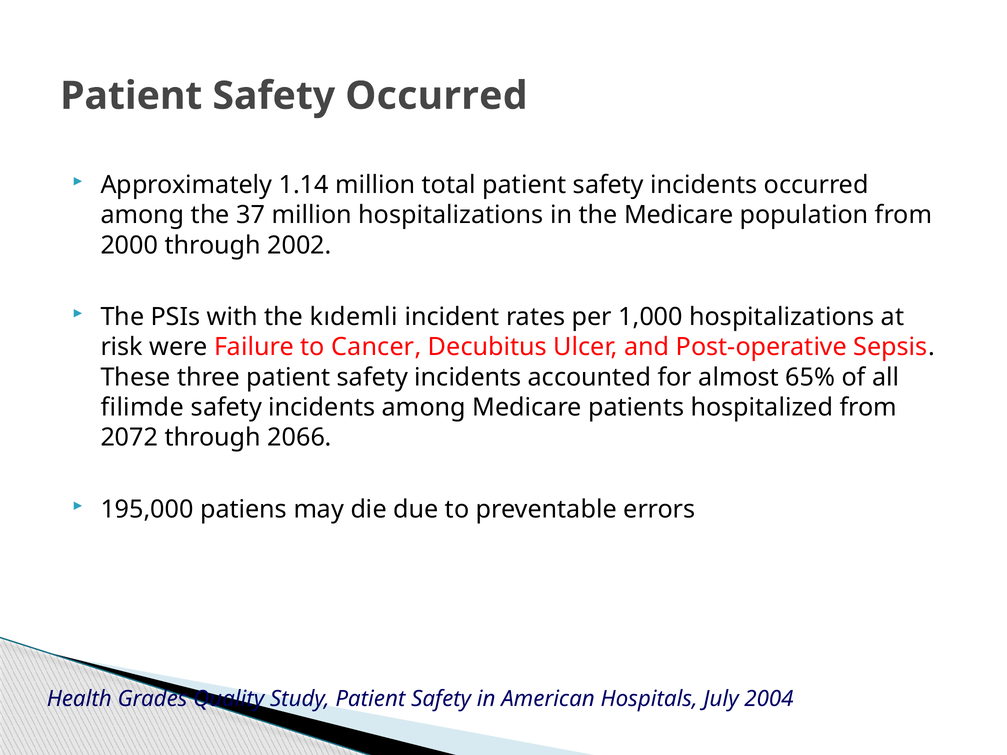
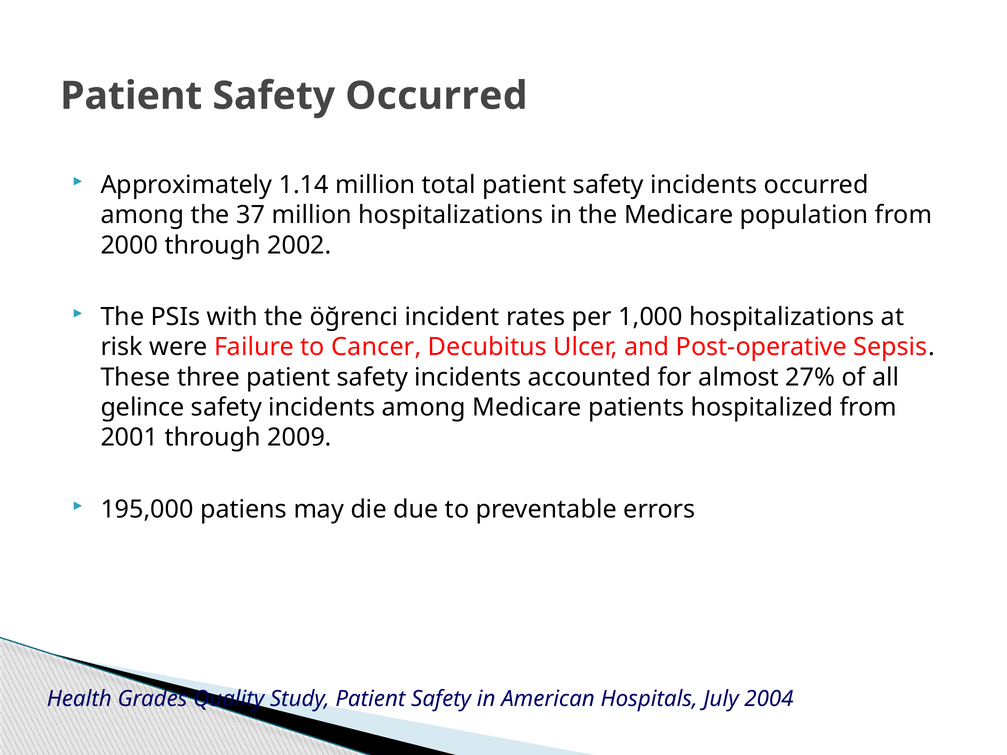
kıdemli: kıdemli -> öğrenci
65%: 65% -> 27%
filimde: filimde -> gelince
2072: 2072 -> 2001
2066: 2066 -> 2009
